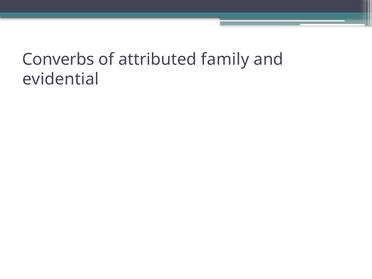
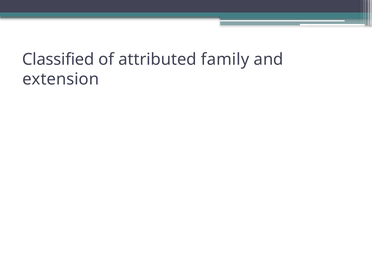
Converbs: Converbs -> Classified
evidential: evidential -> extension
